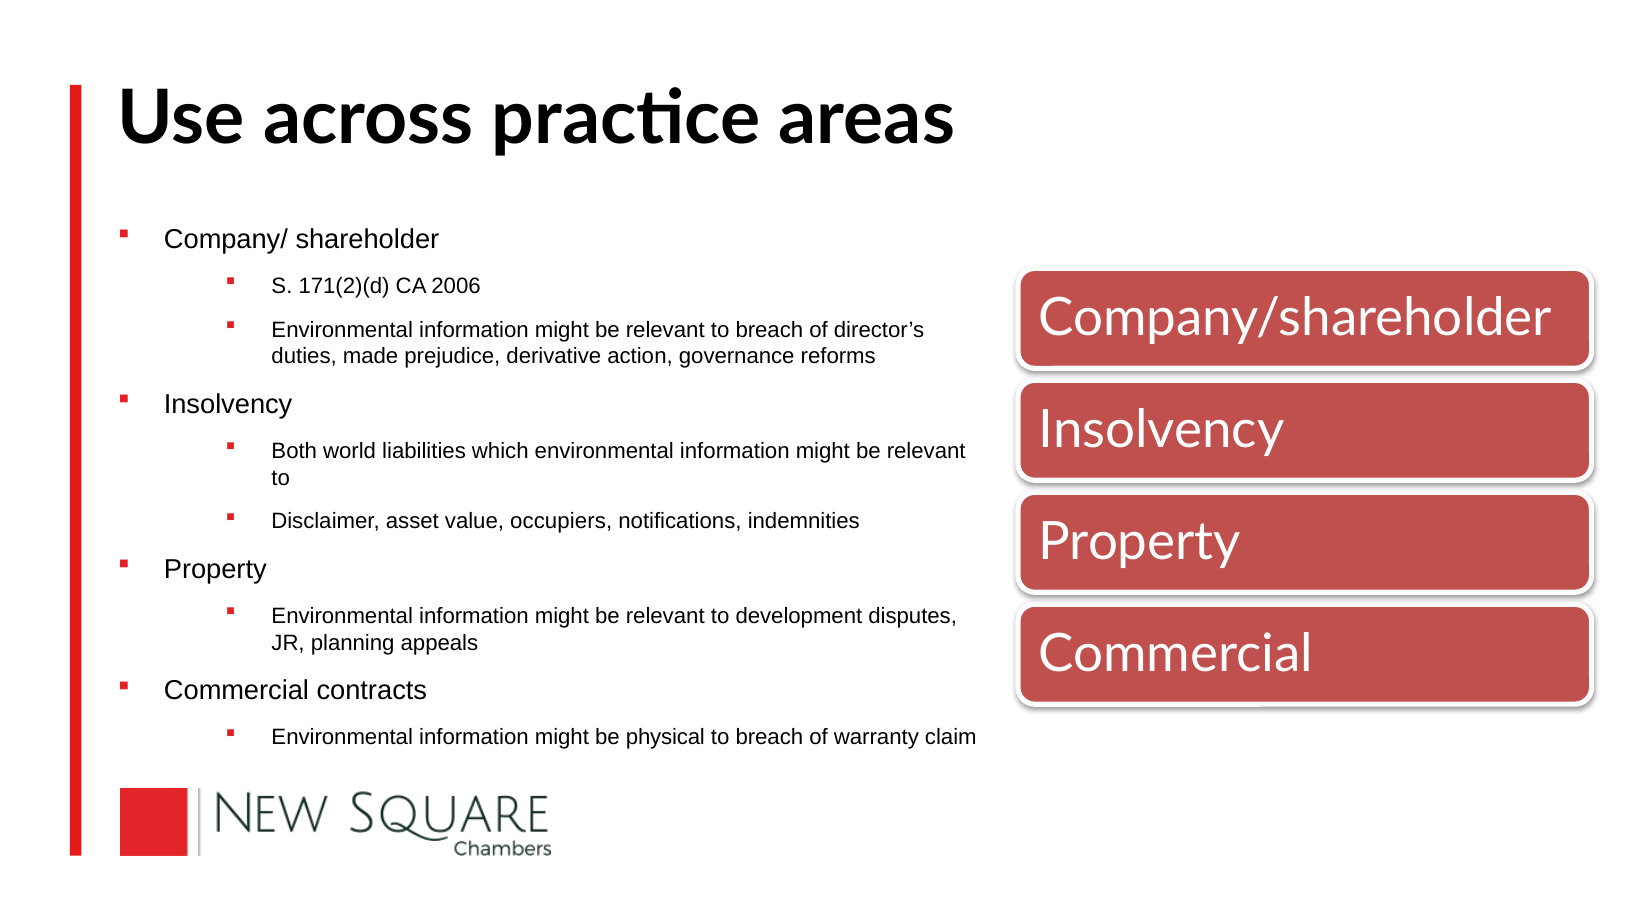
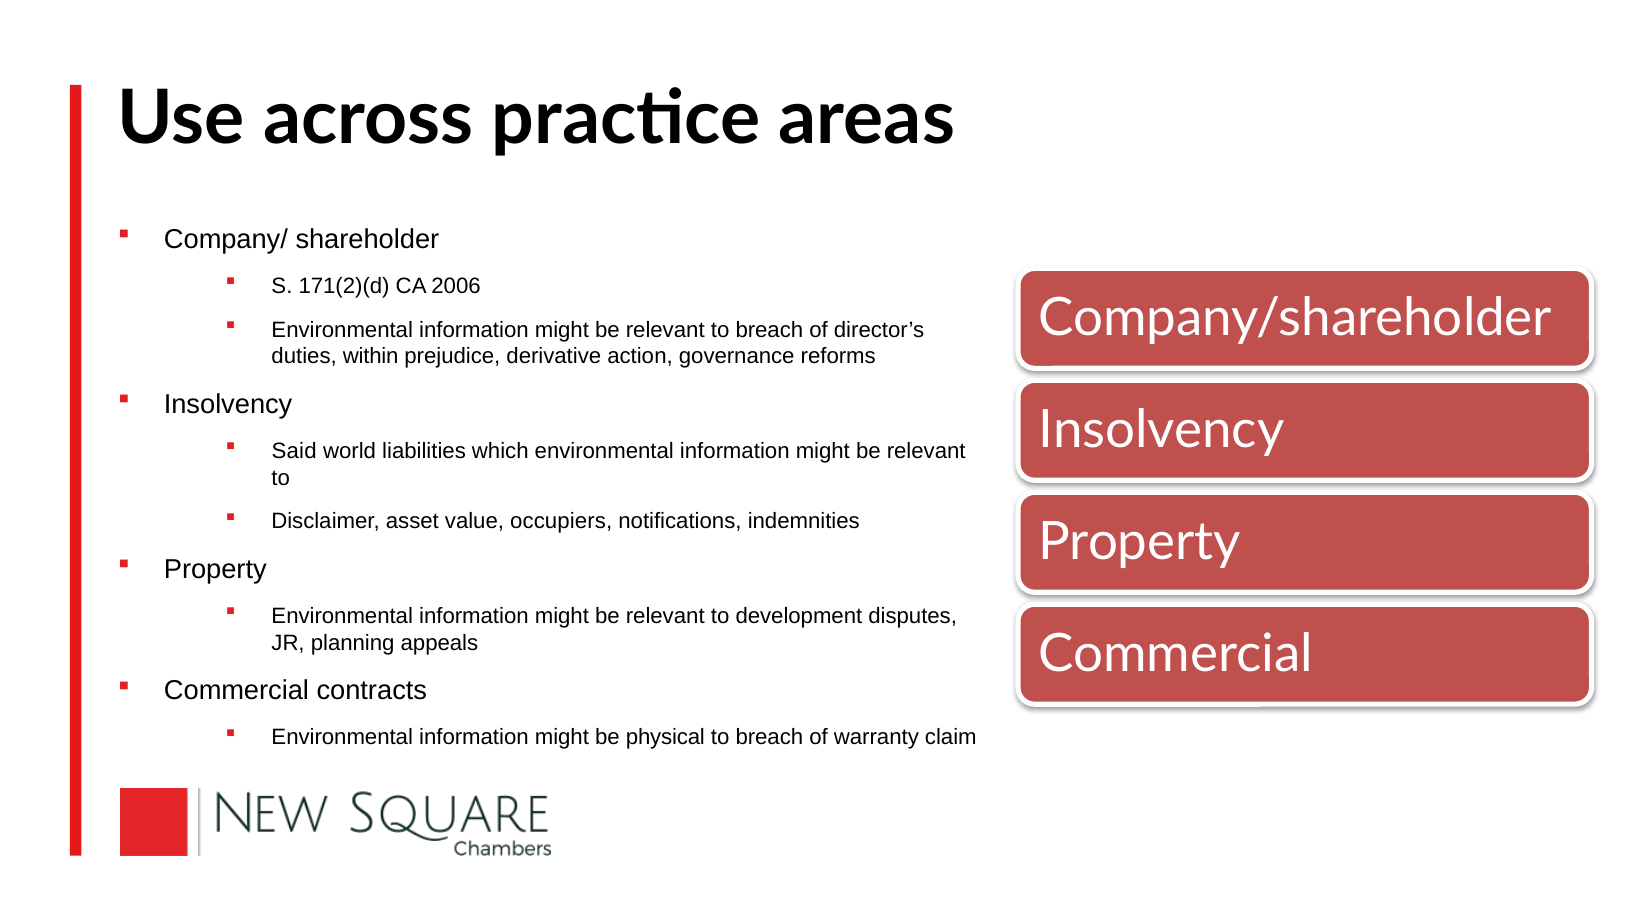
made: made -> within
Both: Both -> Said
